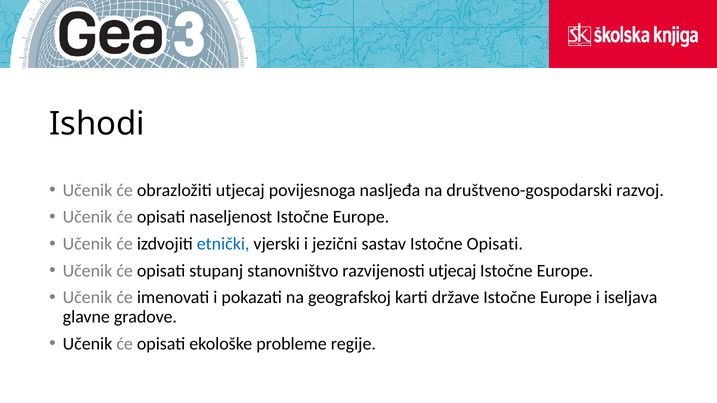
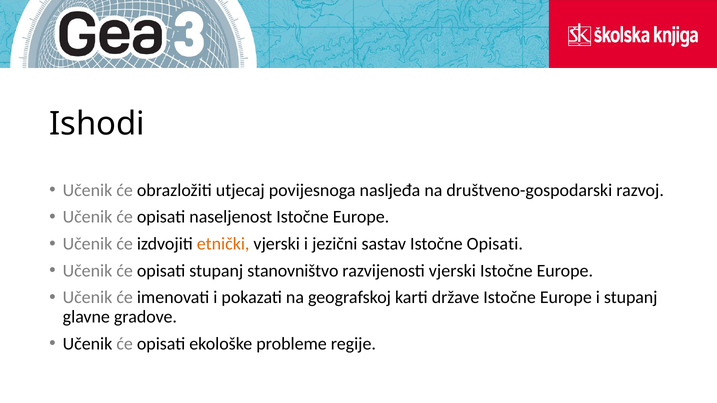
etnički colour: blue -> orange
razvijenosti utjecaj: utjecaj -> vjerski
i iseljava: iseljava -> stupanj
